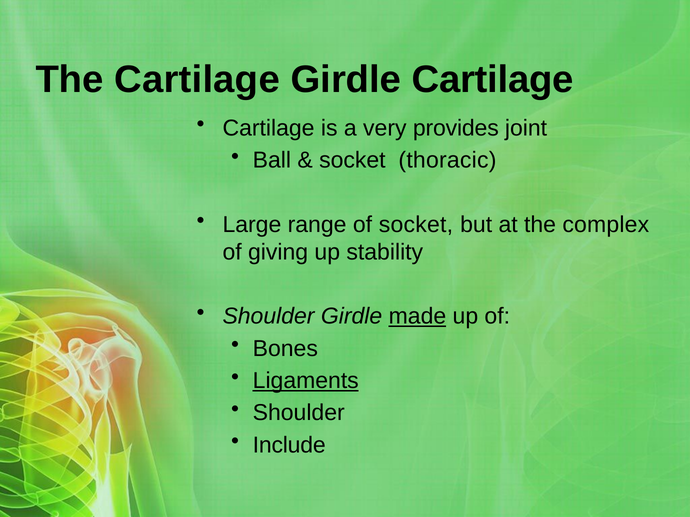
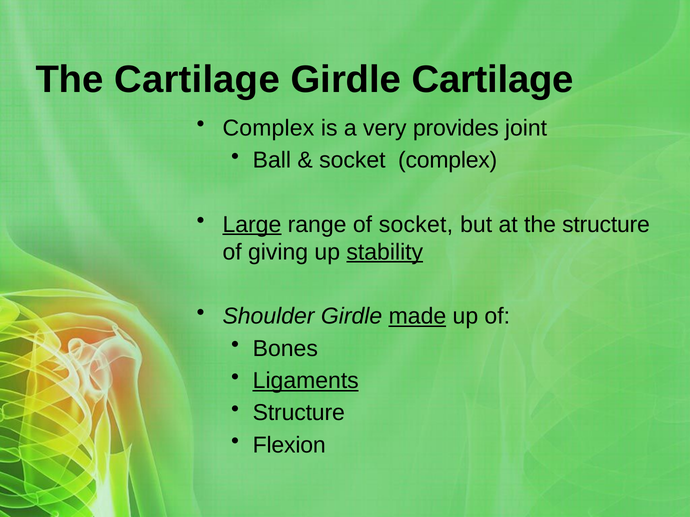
Cartilage at (269, 128): Cartilage -> Complex
socket thoracic: thoracic -> complex
Large underline: none -> present
the complex: complex -> structure
stability underline: none -> present
Shoulder at (299, 413): Shoulder -> Structure
Include: Include -> Flexion
